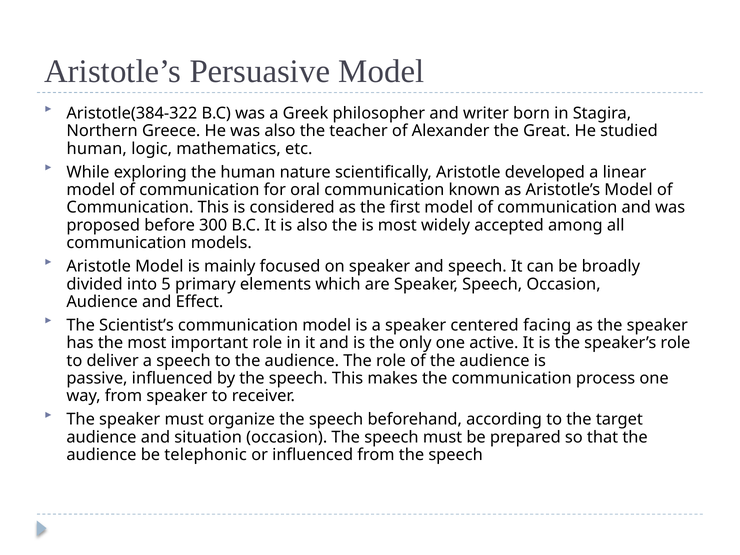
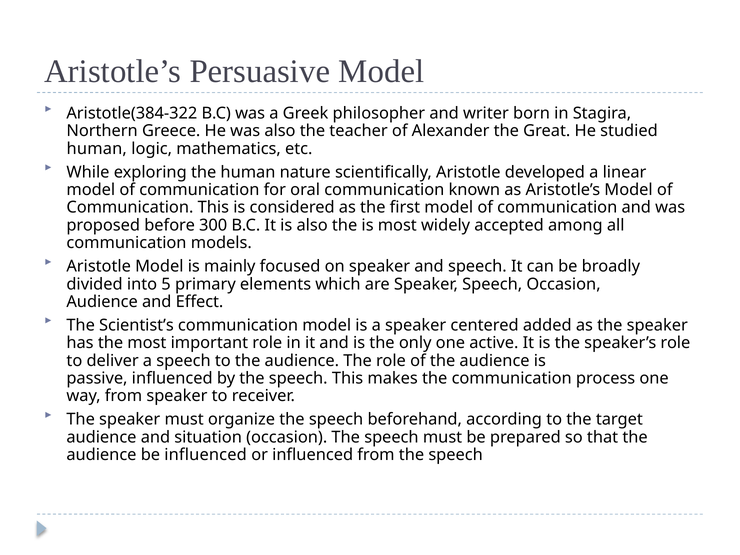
facing: facing -> added
be telephonic: telephonic -> influenced
